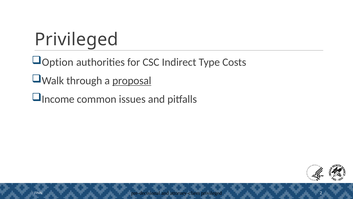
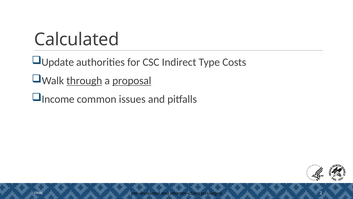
Privileged at (76, 40): Privileged -> Calculated
Option: Option -> Update
through underline: none -> present
